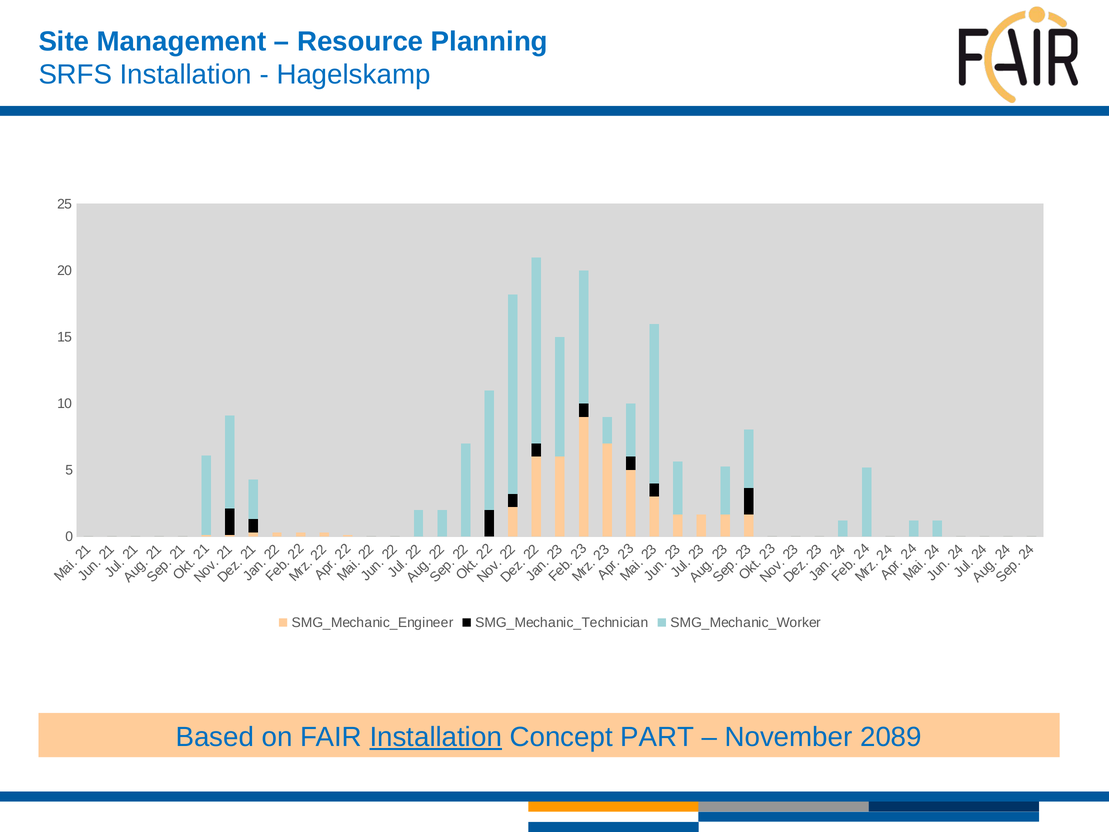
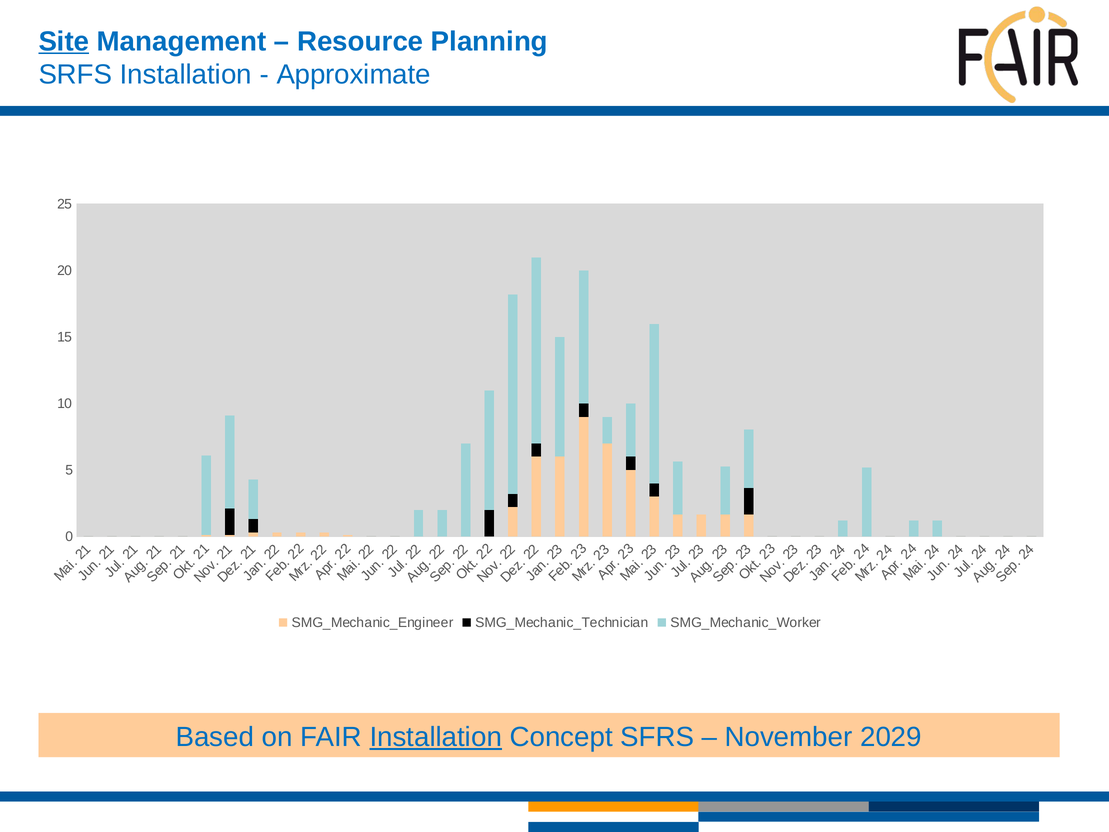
Site underline: none -> present
Hagelskamp: Hagelskamp -> Approximate
PART: PART -> SFRS
2089: 2089 -> 2029
